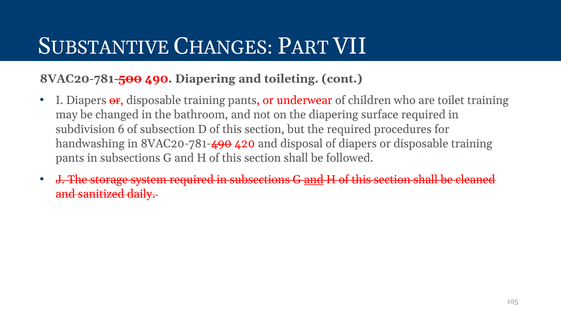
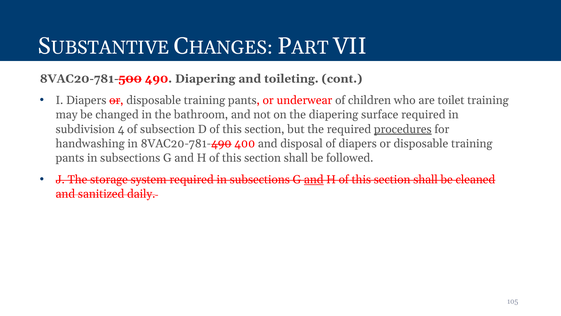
6: 6 -> 4
procedures underline: none -> present
420: 420 -> 400
